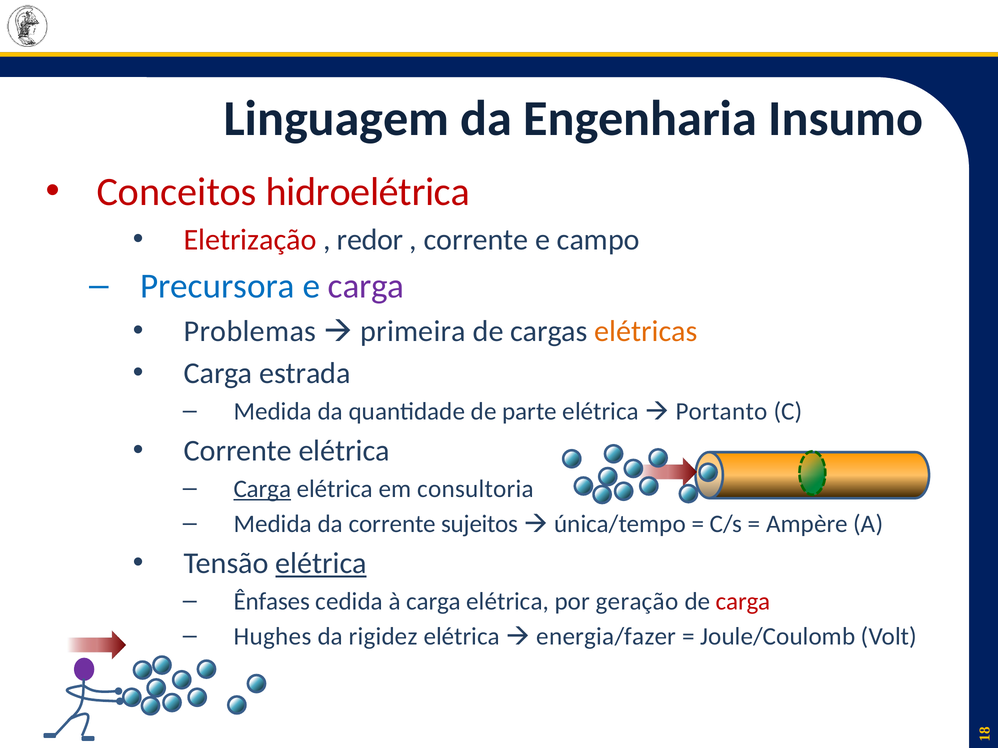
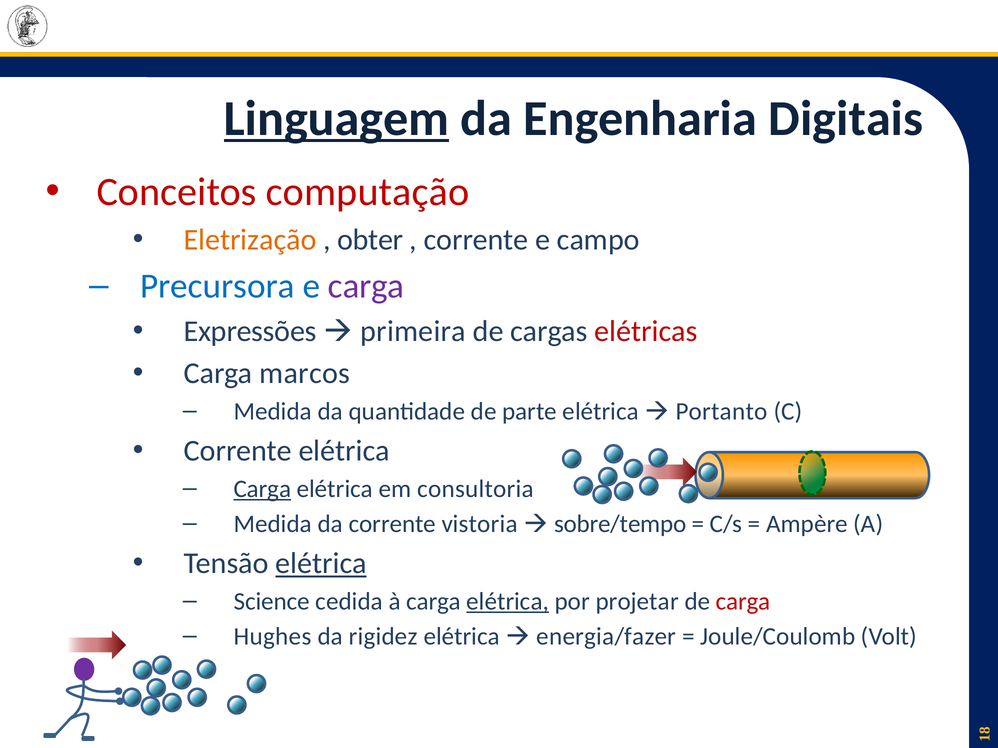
Linguagem underline: none -> present
Insumo: Insumo -> Digitais
hidroelétrica: hidroelétrica -> computação
Eletrização colour: red -> orange
redor: redor -> obter
Problemas: Problemas -> Expressões
elétricas colour: orange -> red
estrada: estrada -> marcos
sujeitos: sujeitos -> vistoria
única/tempo: única/tempo -> sobre/tempo
Ênfases: Ênfases -> Science
elétrica at (508, 602) underline: none -> present
geração: geração -> projetar
